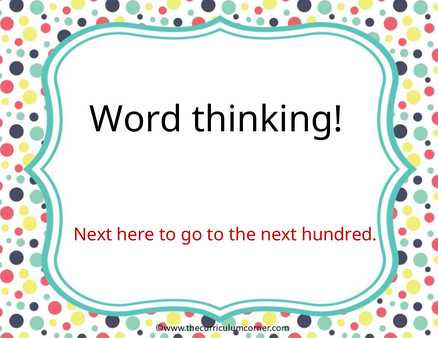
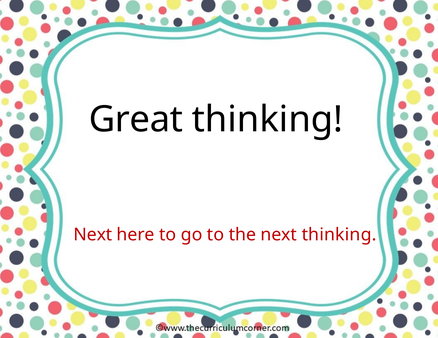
Word: Word -> Great
next hundred: hundred -> thinking
